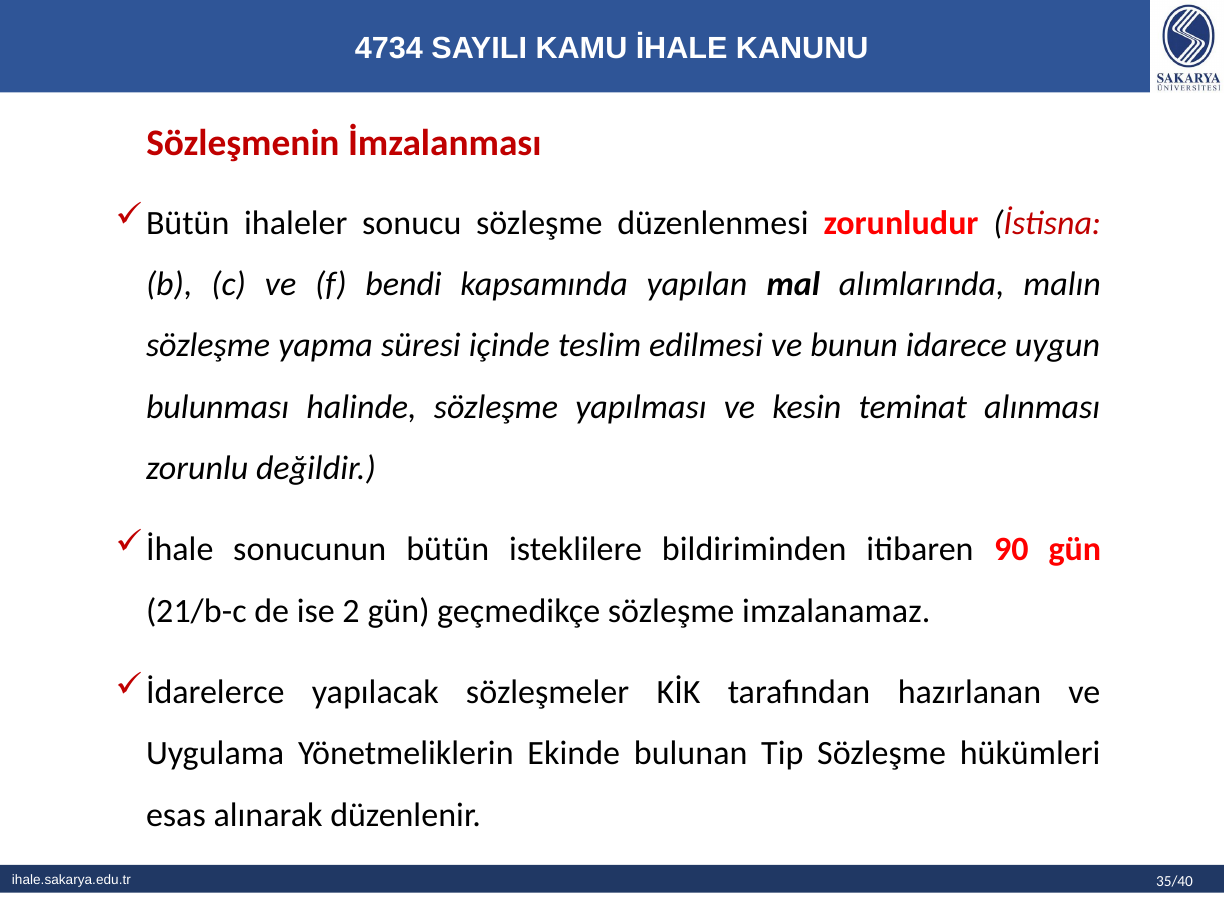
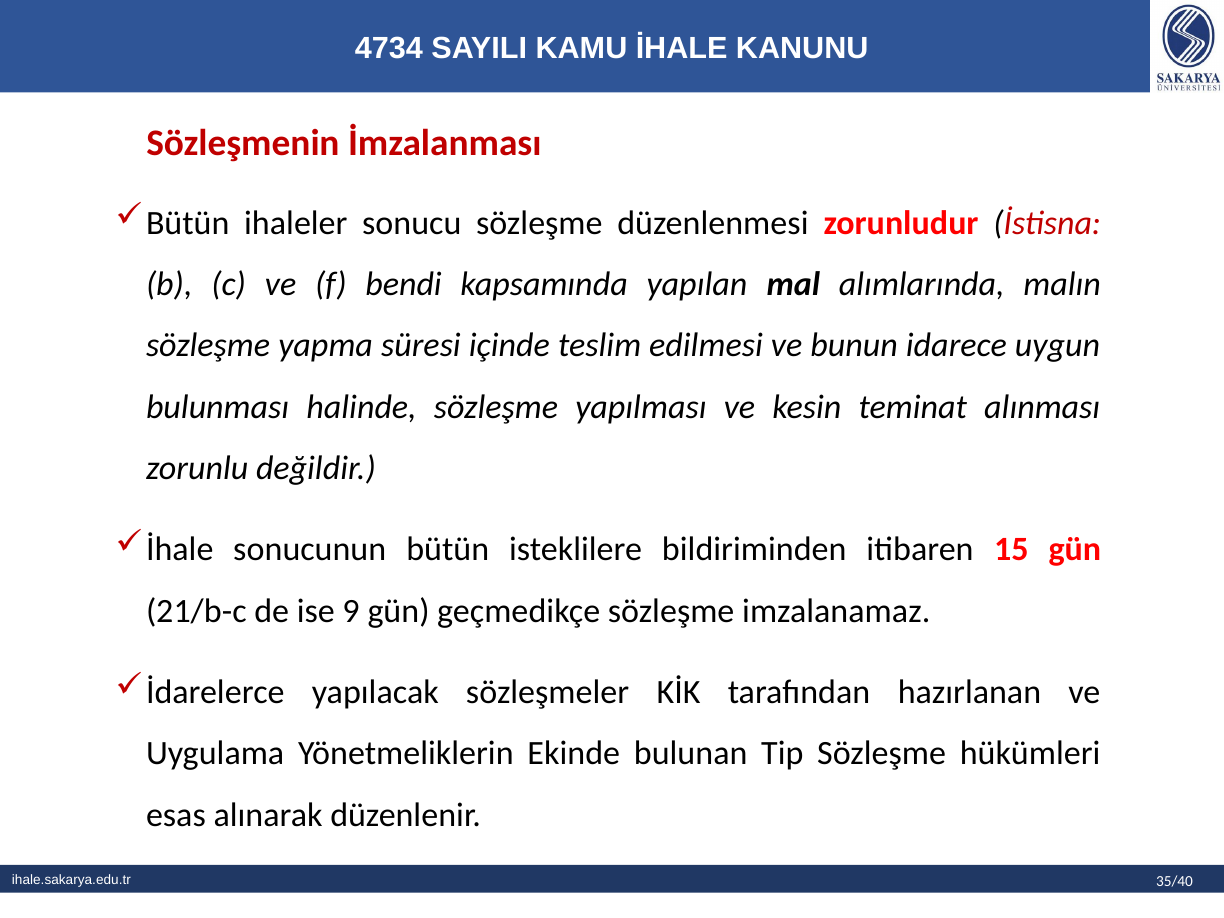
90: 90 -> 15
2: 2 -> 9
